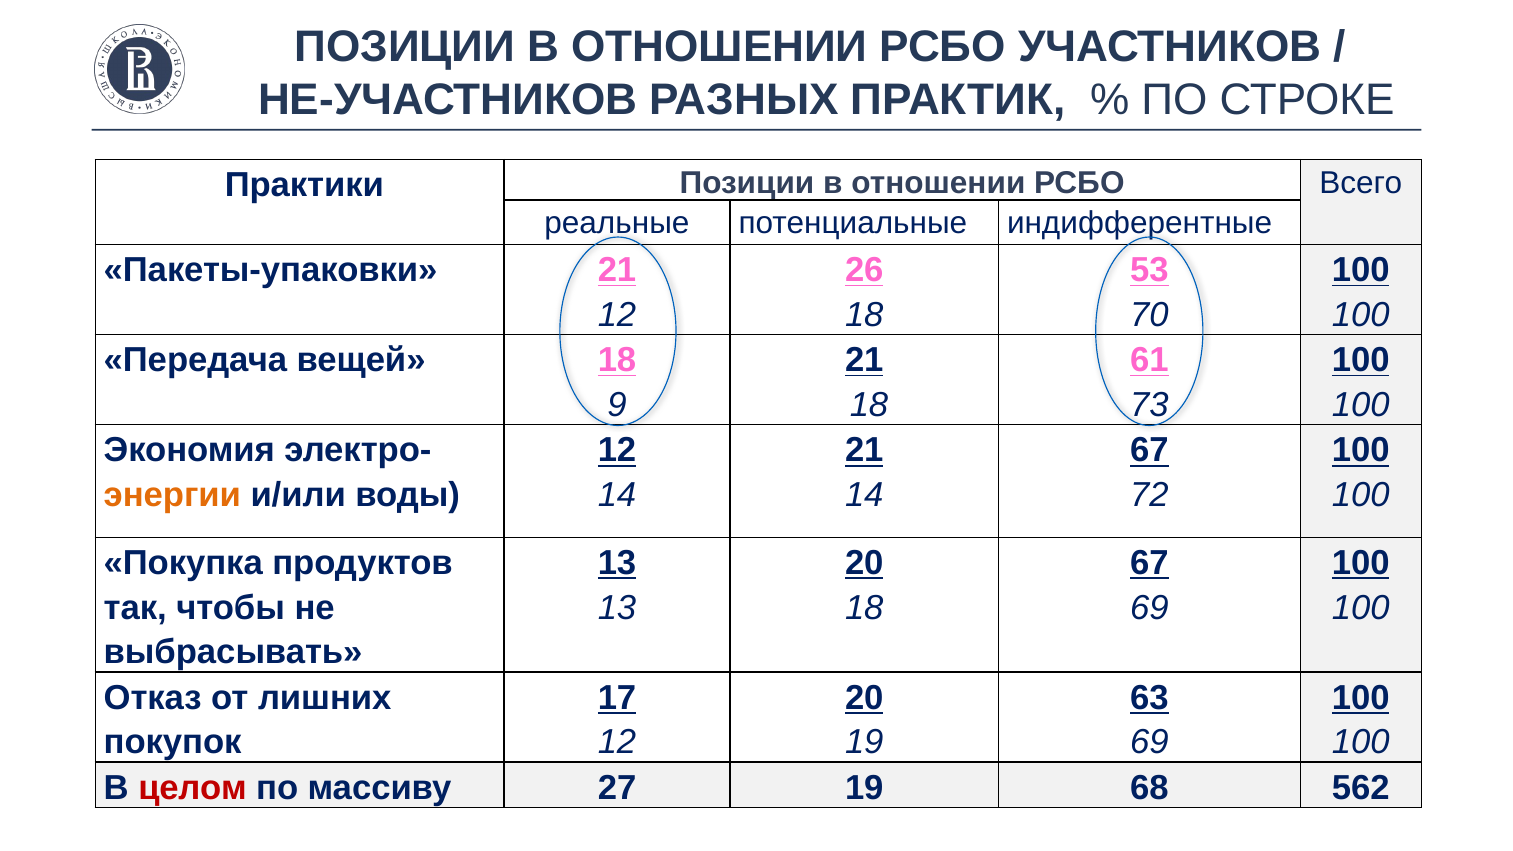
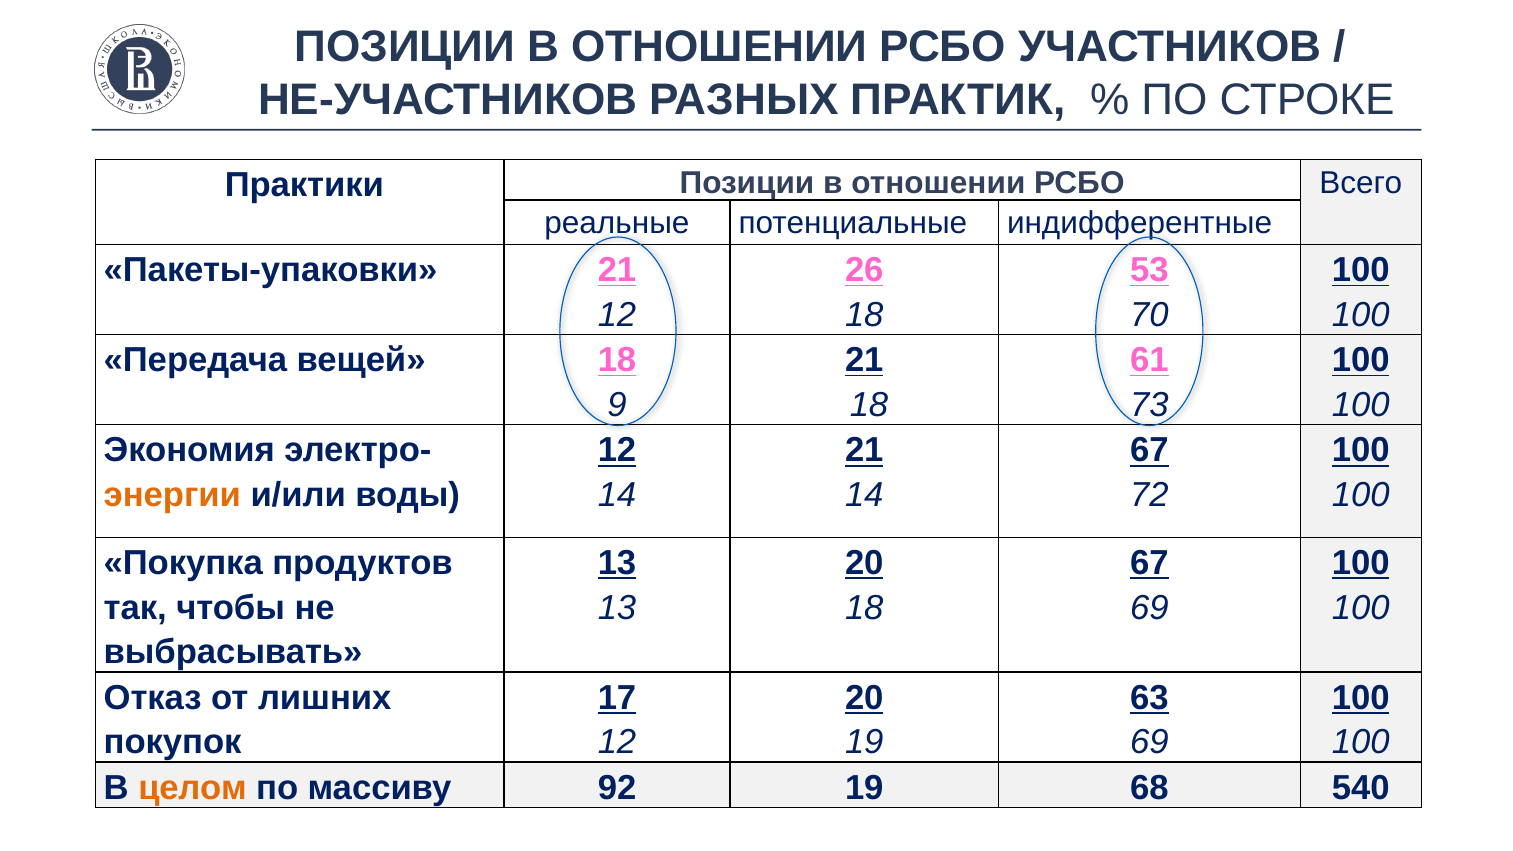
целом colour: red -> orange
27: 27 -> 92
562: 562 -> 540
